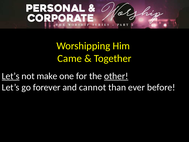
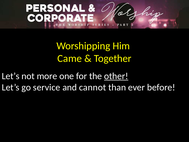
Let’s at (11, 76) underline: present -> none
make: make -> more
forever: forever -> service
